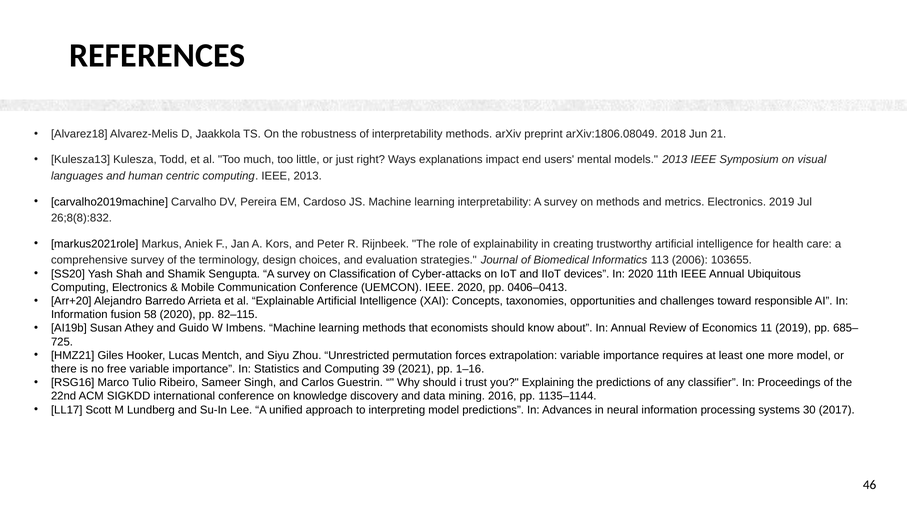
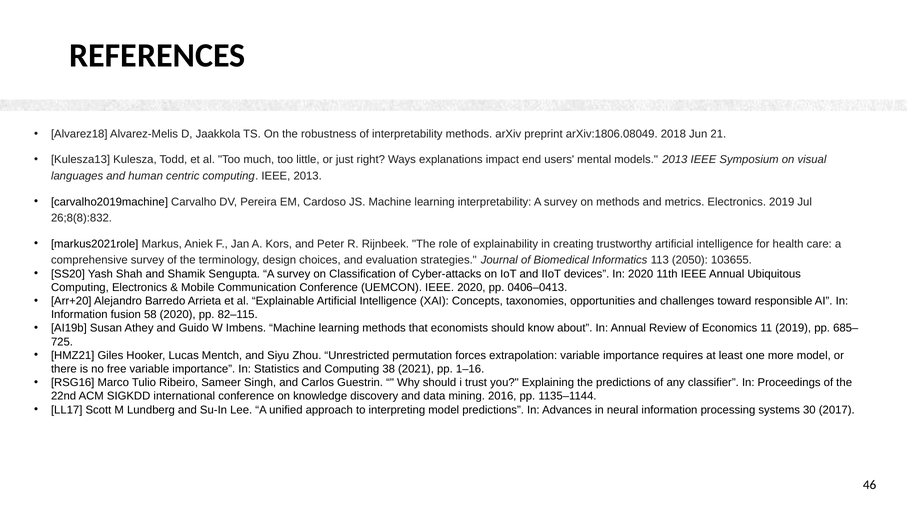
2006: 2006 -> 2050
39: 39 -> 38
